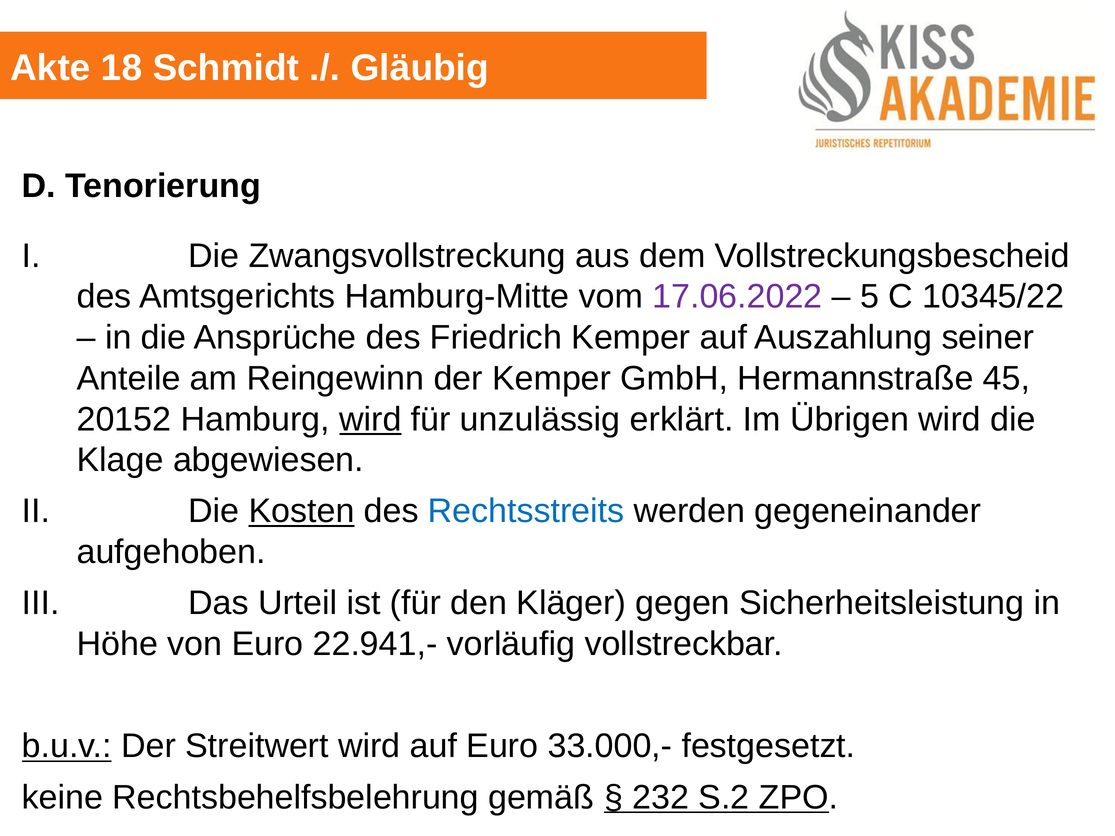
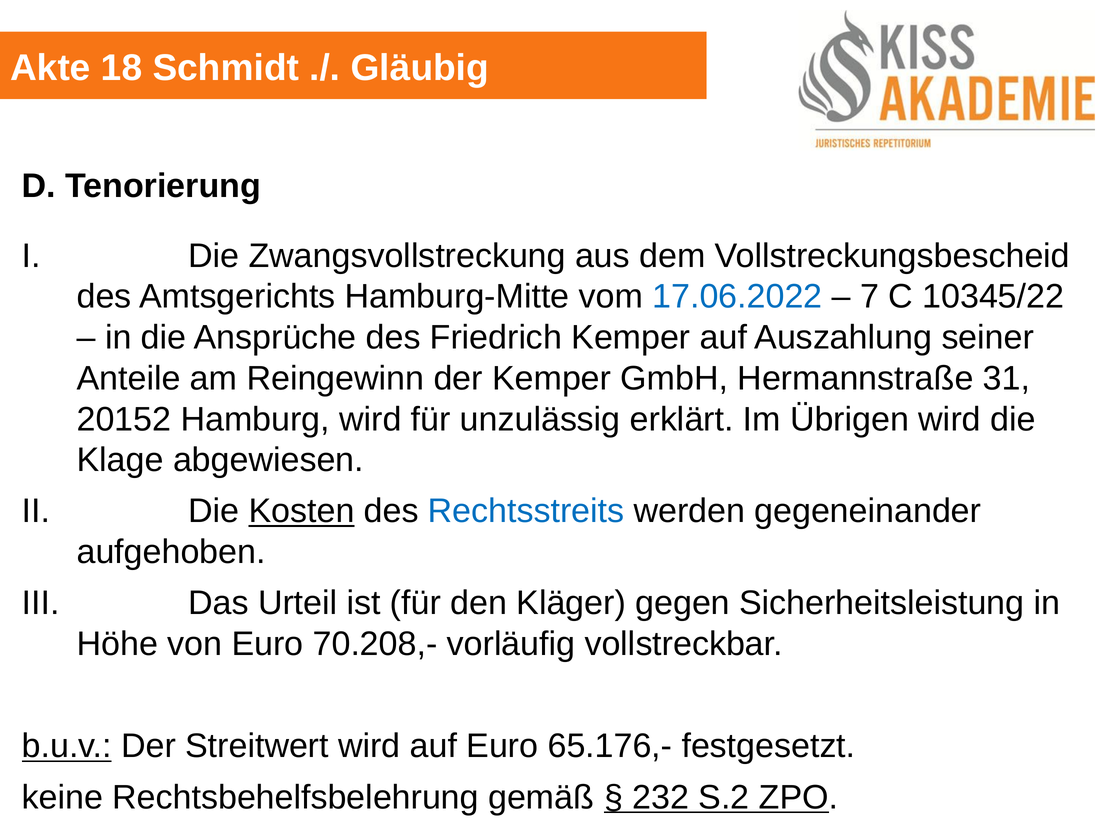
17.06.2022 colour: purple -> blue
5: 5 -> 7
45: 45 -> 31
wird at (370, 419) underline: present -> none
22.941,-: 22.941,- -> 70.208,-
33.000,-: 33.000,- -> 65.176,-
